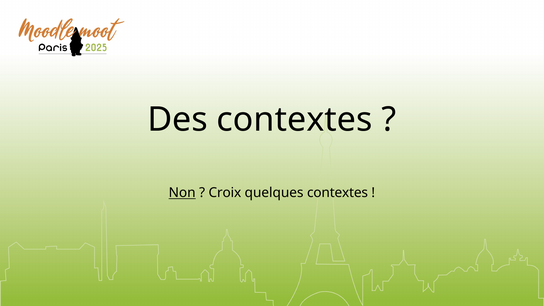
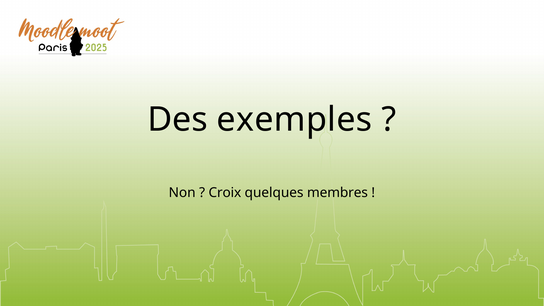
Des contextes: contextes -> exemples
Non underline: present -> none
quelques contextes: contextes -> membres
